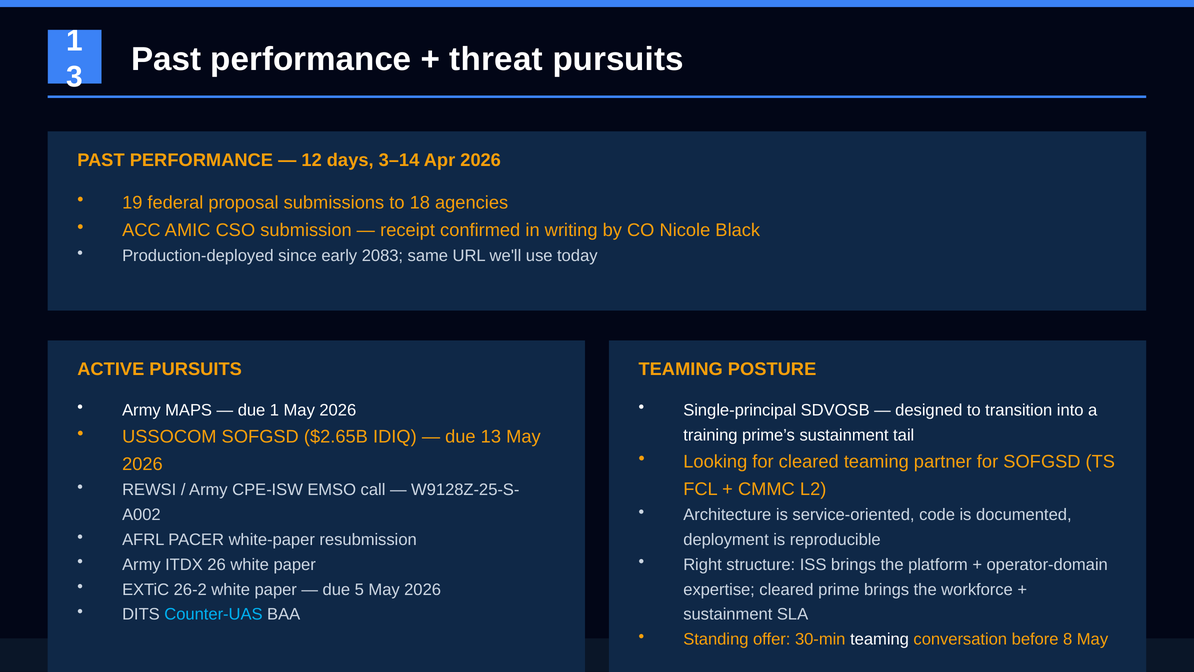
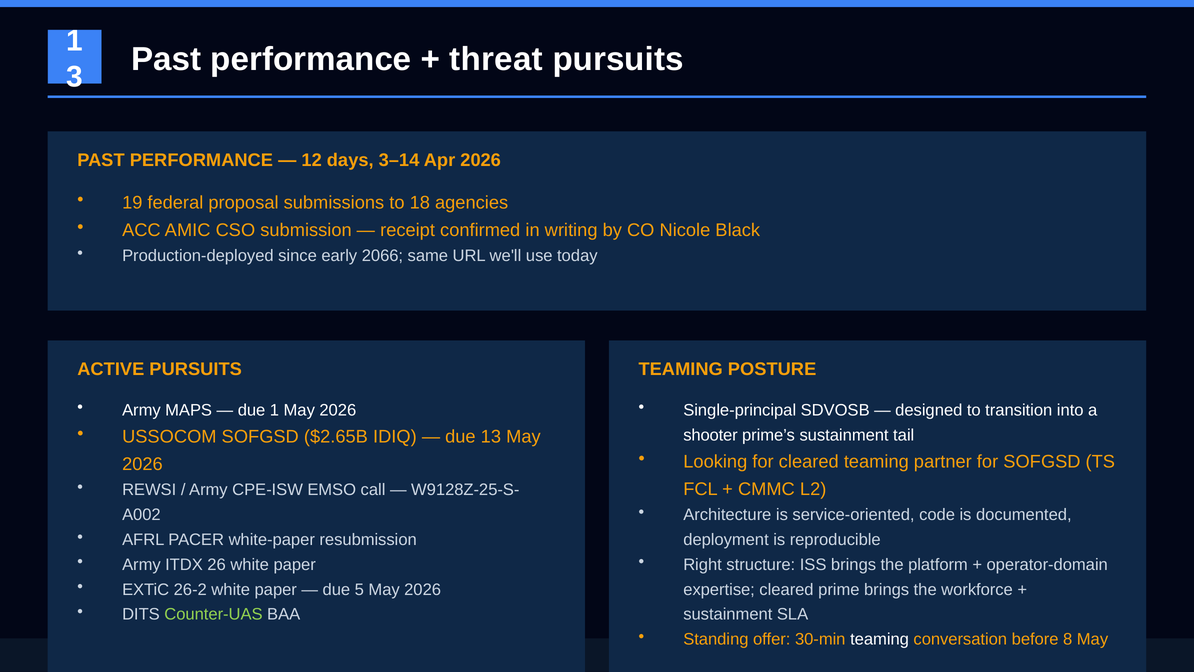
2083: 2083 -> 2066
training: training -> shooter
Counter-UAS colour: light blue -> light green
